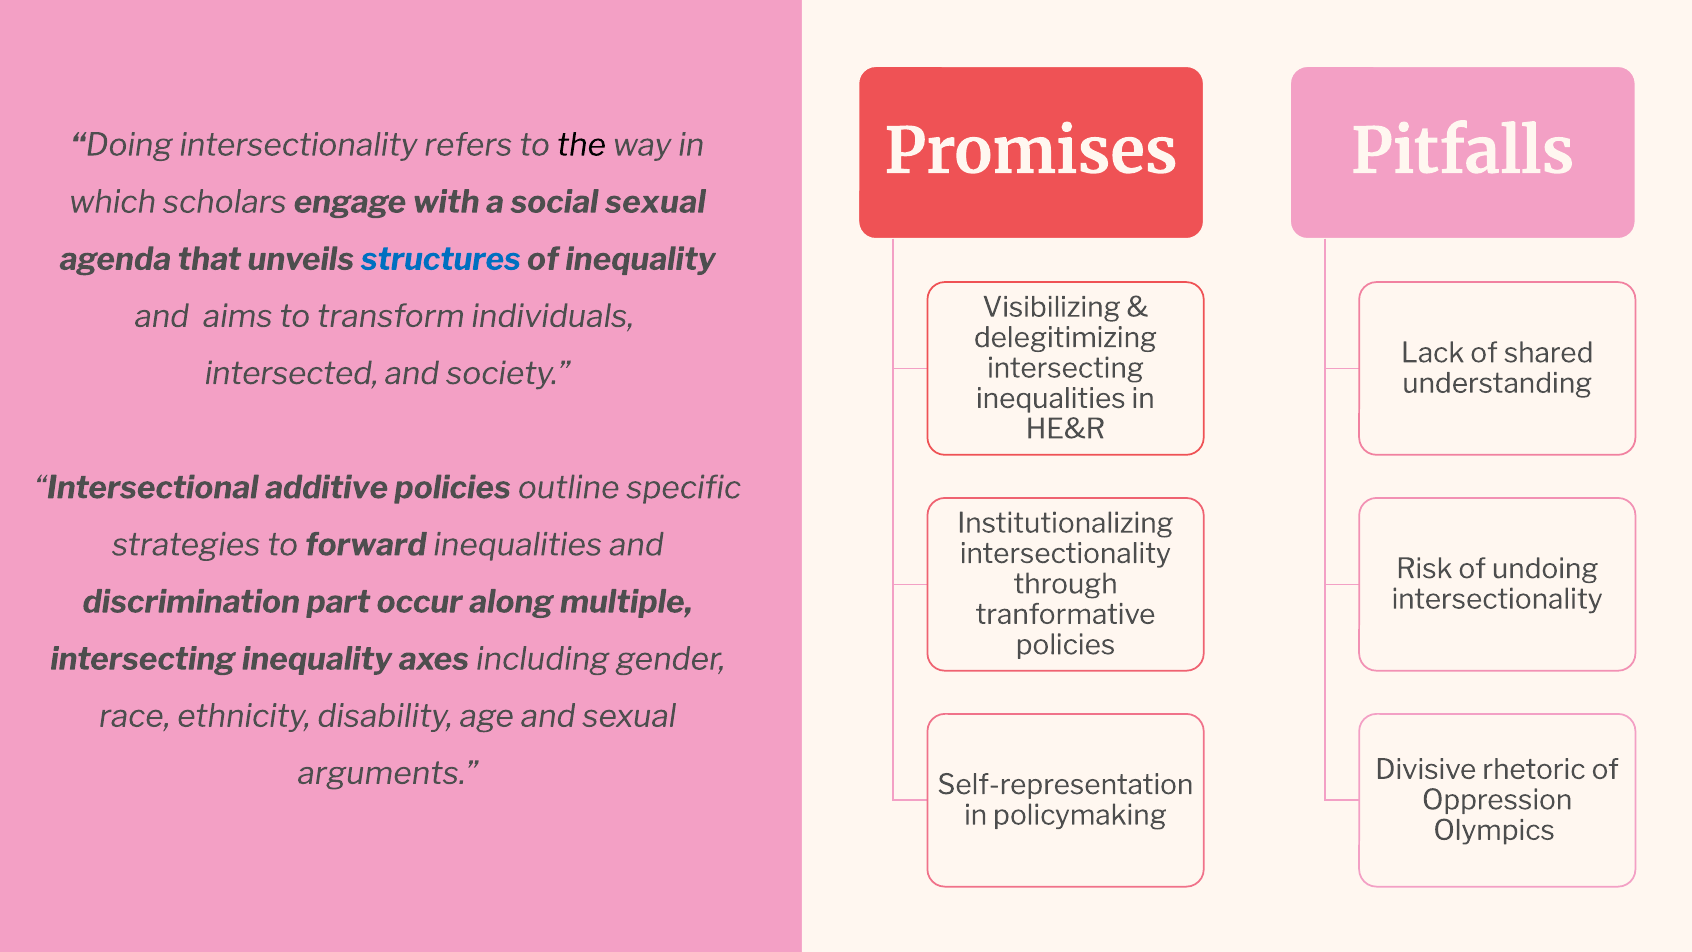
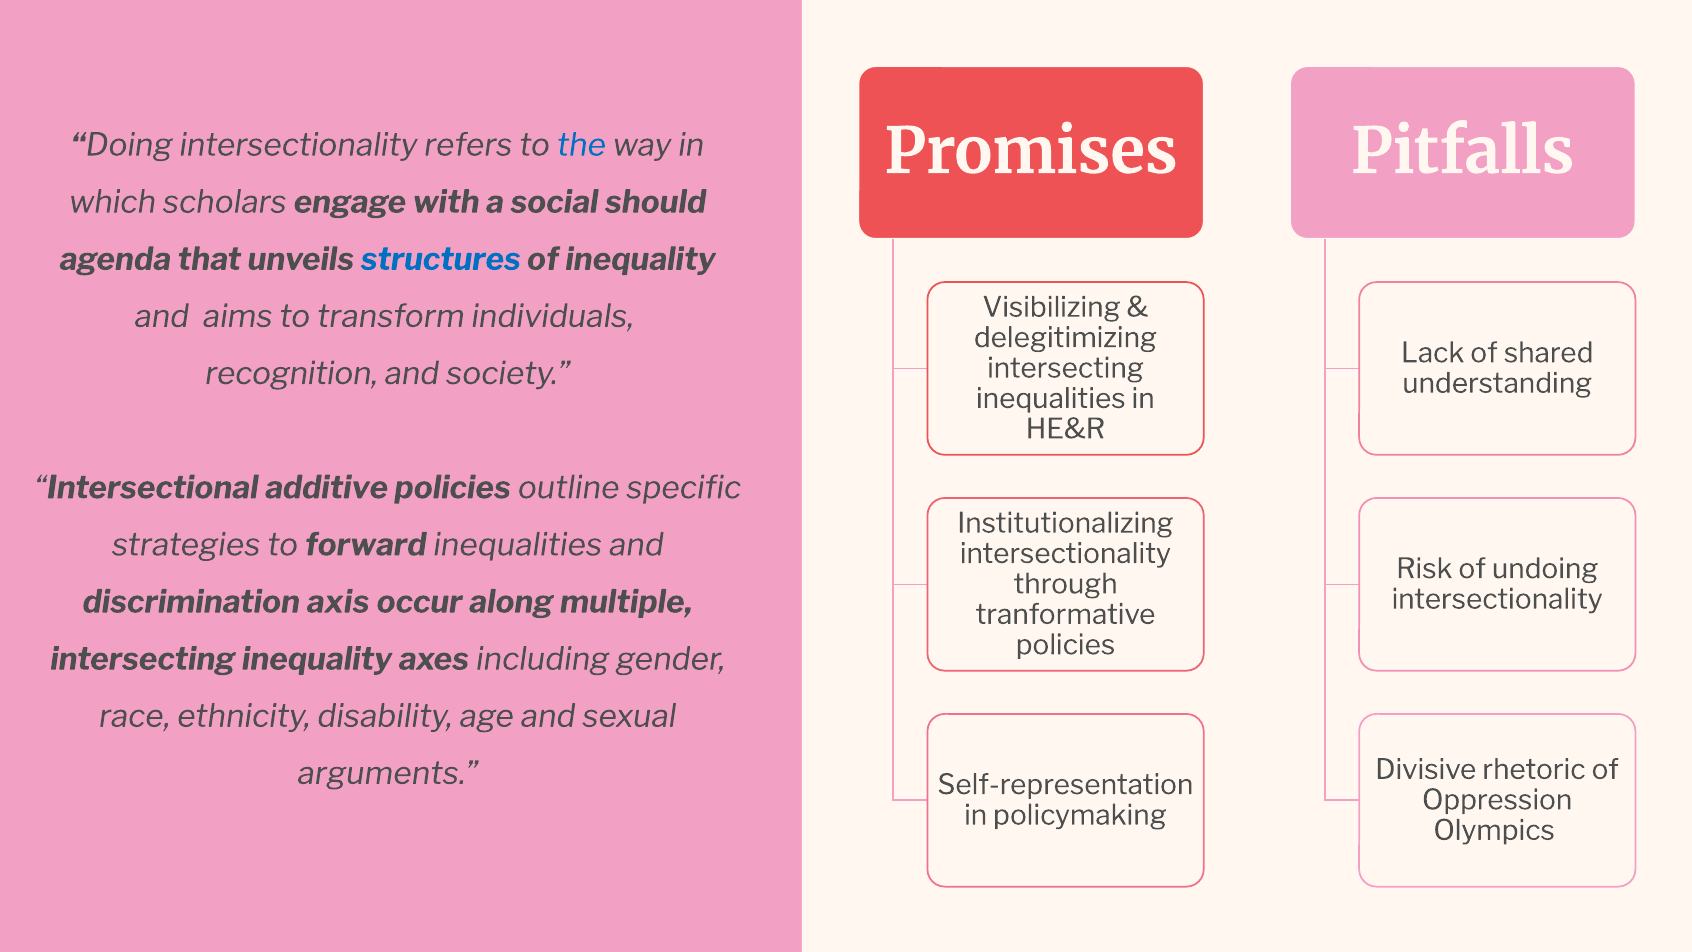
the colour: black -> blue
social sexual: sexual -> should
intersected: intersected -> recognition
part: part -> axis
